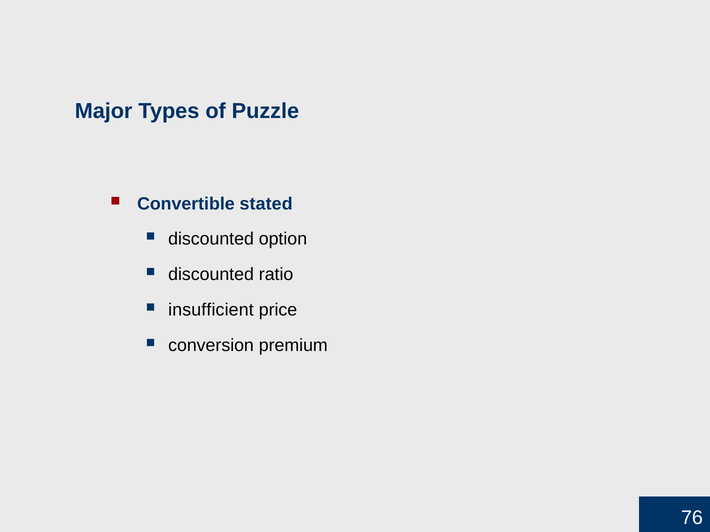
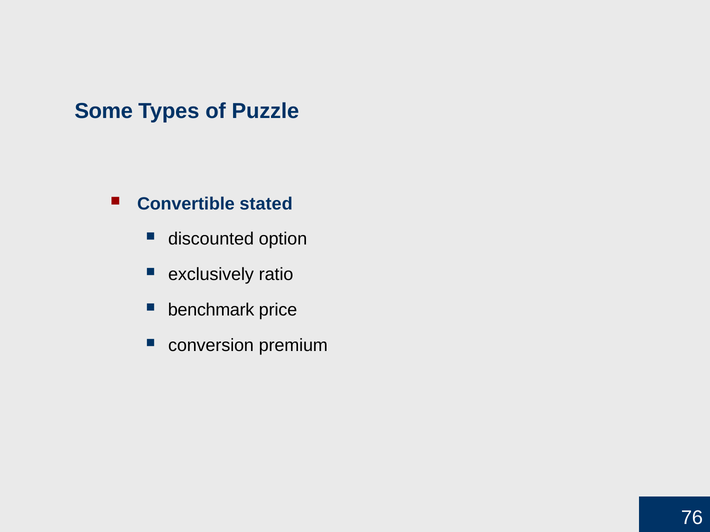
Major: Major -> Some
discounted at (211, 275): discounted -> exclusively
insufficient: insufficient -> benchmark
